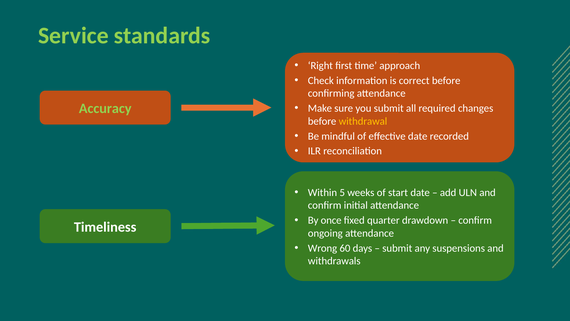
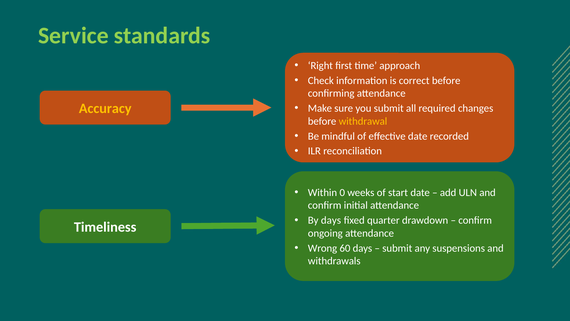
Accuracy colour: light green -> yellow
5: 5 -> 0
By once: once -> days
